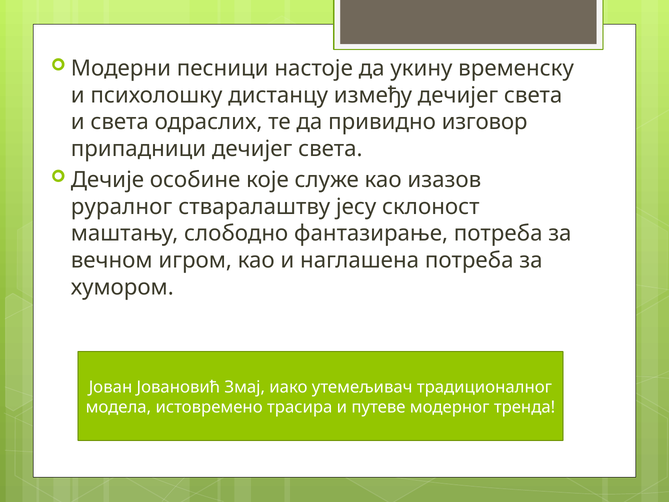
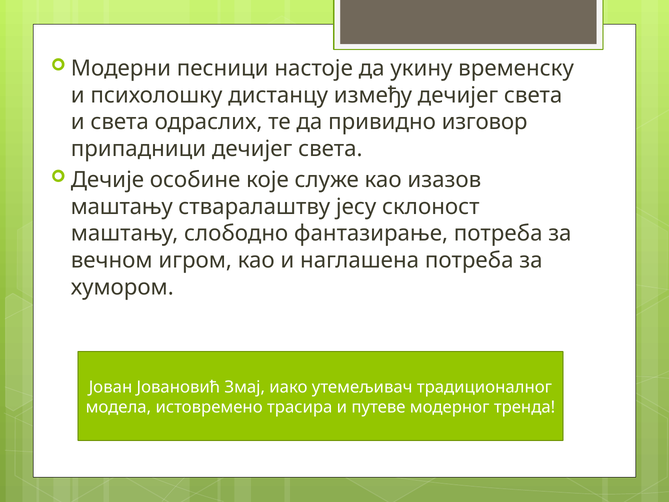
руралног at (122, 207): руралног -> маштању
